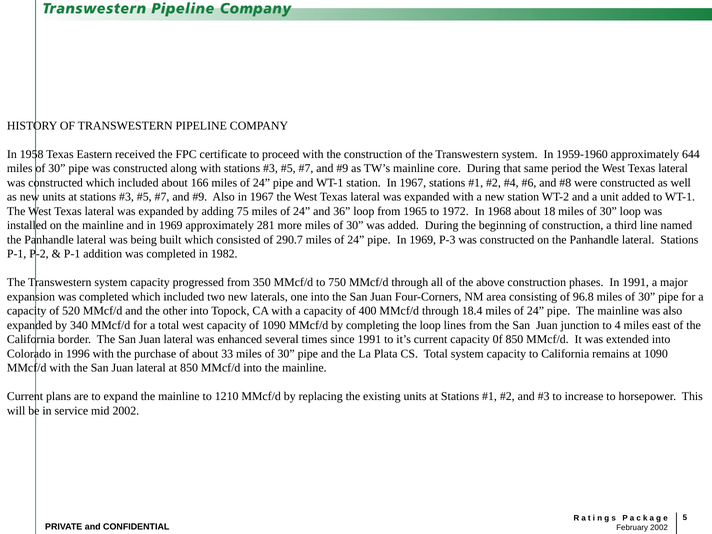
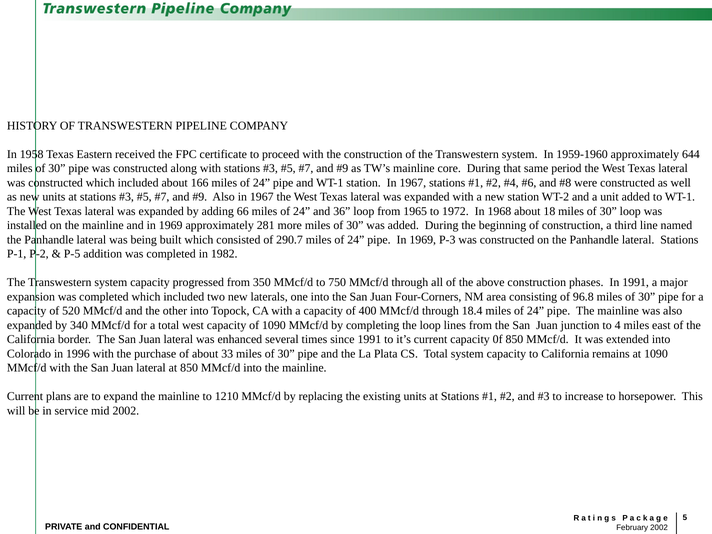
75: 75 -> 66
P-1 at (72, 254): P-1 -> P-5
